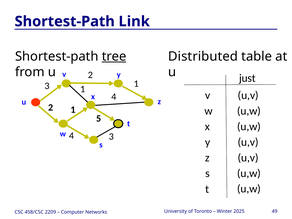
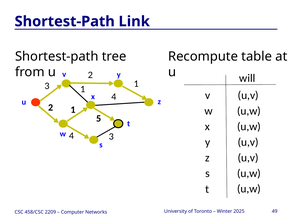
tree underline: present -> none
Distributed: Distributed -> Recompute
just: just -> will
